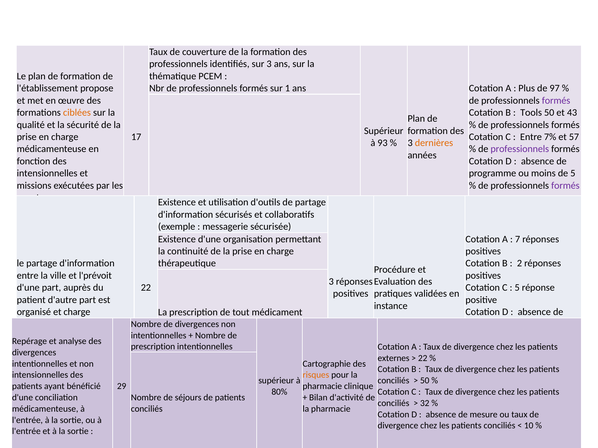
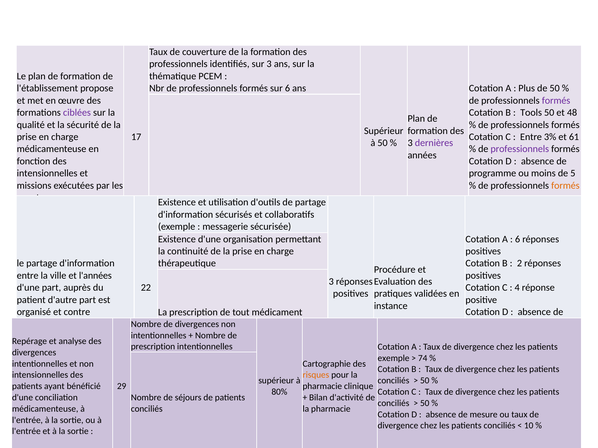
sur 1: 1 -> 6
de 97: 97 -> 50
ciblées colour: orange -> purple
43: 43 -> 48
7%: 7% -> 3%
57: 57 -> 61
à 93: 93 -> 50
dernières colour: orange -> purple
formés at (565, 186) colour: purple -> orange
7 at (518, 239): 7 -> 6
l'prévoit: l'prévoit -> l'années
5 at (517, 288): 5 -> 4
et charge: charge -> contre
externes at (394, 358): externes -> exemple
22 at (423, 358): 22 -> 74
32 at (425, 404): 32 -> 50
